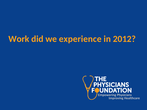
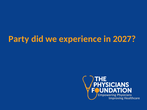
Work: Work -> Party
2012: 2012 -> 2027
